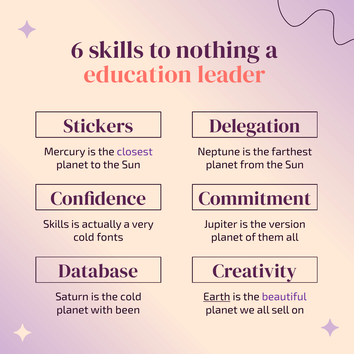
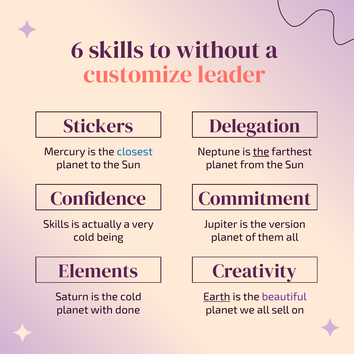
nothing: nothing -> without
education: education -> customize
closest colour: purple -> blue
the at (261, 152) underline: none -> present
fonts: fonts -> being
Database: Database -> Elements
been: been -> done
